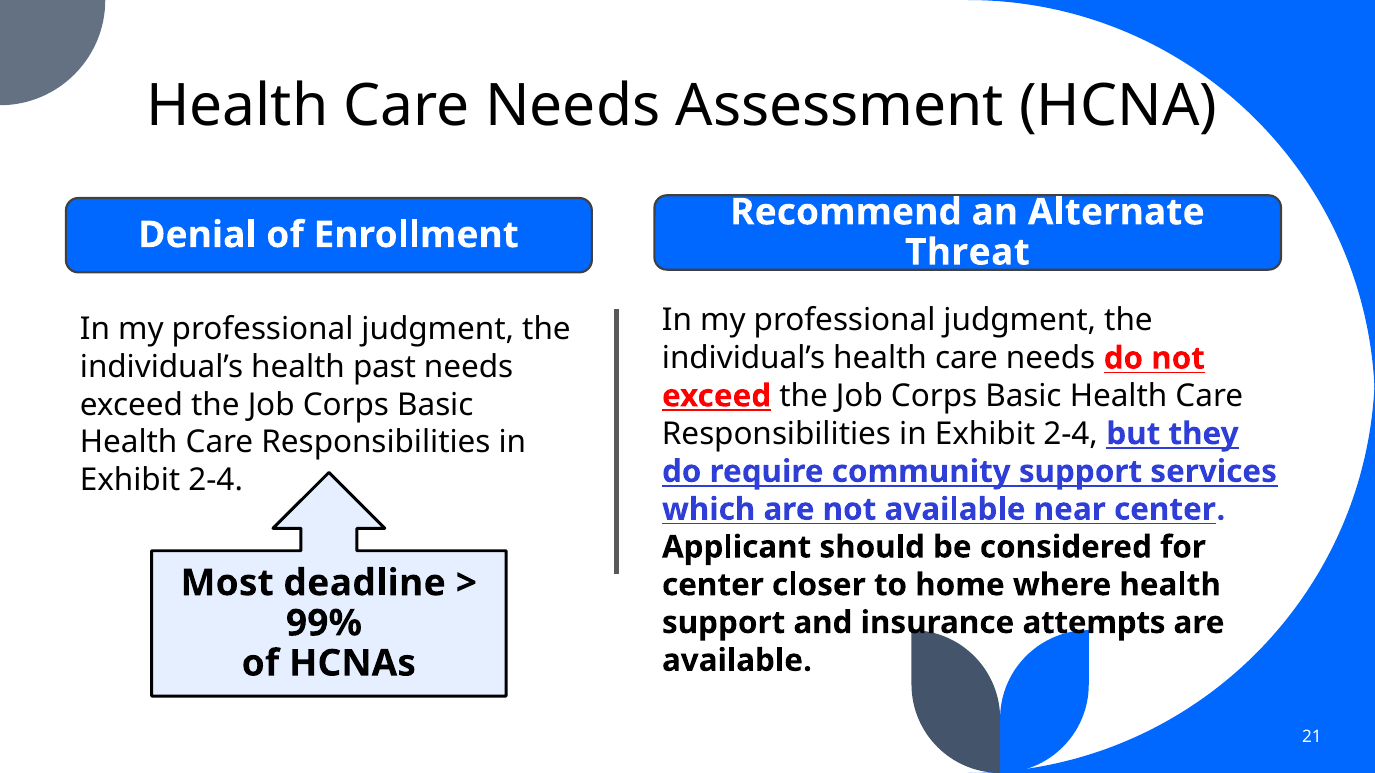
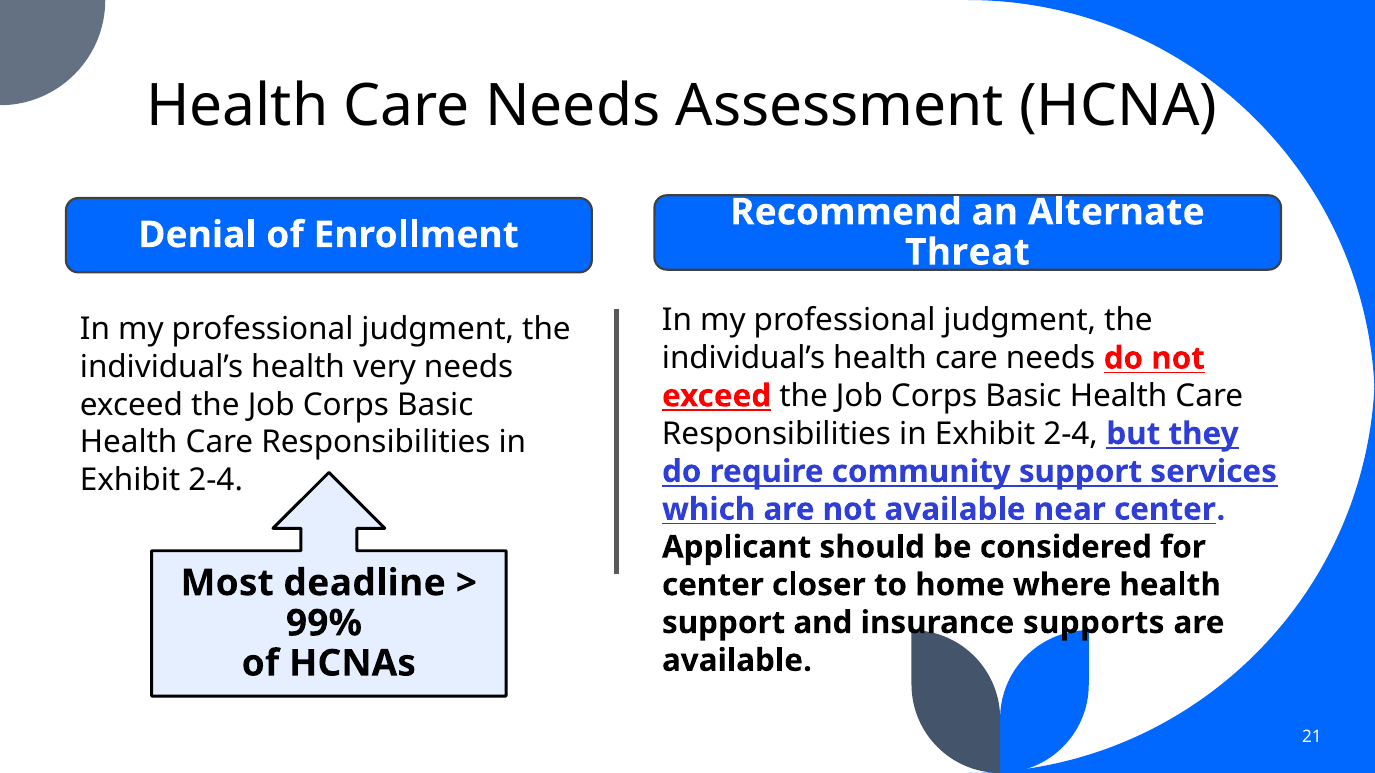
past: past -> very
attempts: attempts -> supports
